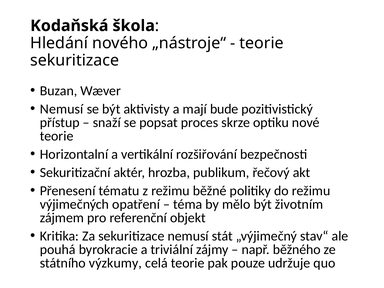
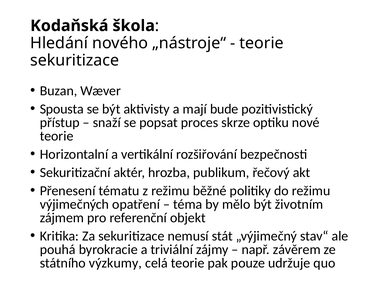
Nemusí at (62, 109): Nemusí -> Spousta
běžného: běžného -> závěrem
